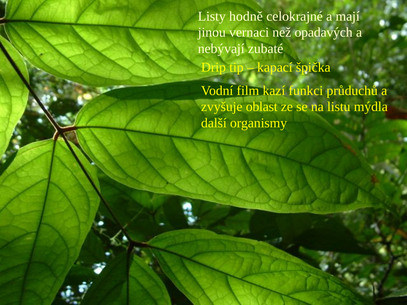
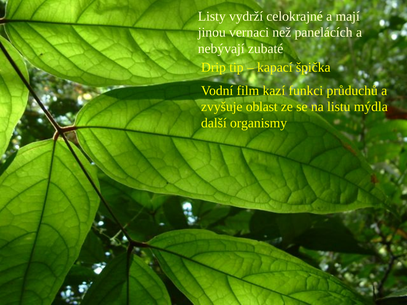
hodně: hodně -> vydrží
opadavých: opadavých -> panelácích
